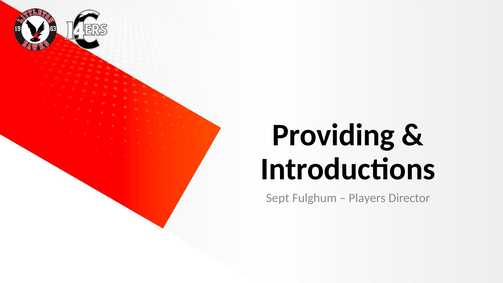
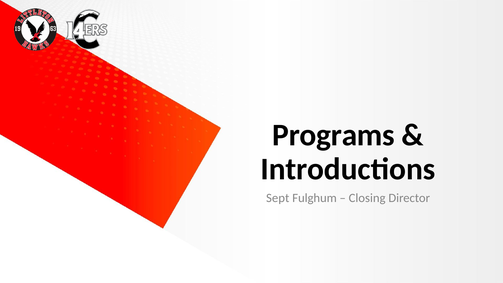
Providing: Providing -> Programs
Players: Players -> Closing
